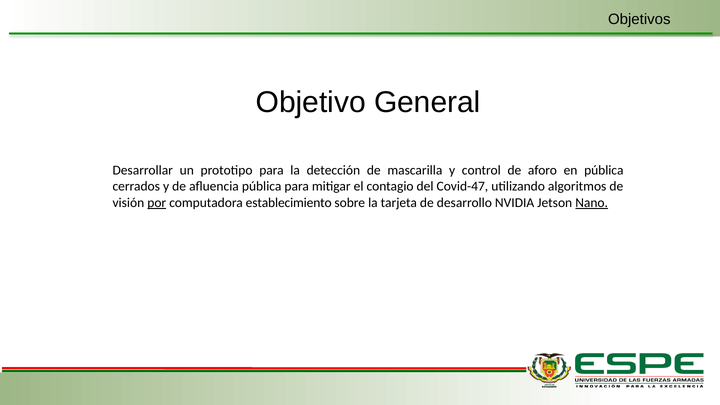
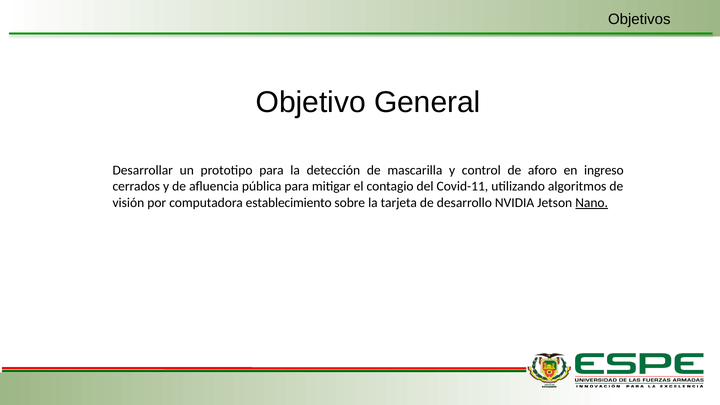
pública at (604, 170): pública -> ingreso
Covid-47: Covid-47 -> Covid-11
por underline: present -> none
